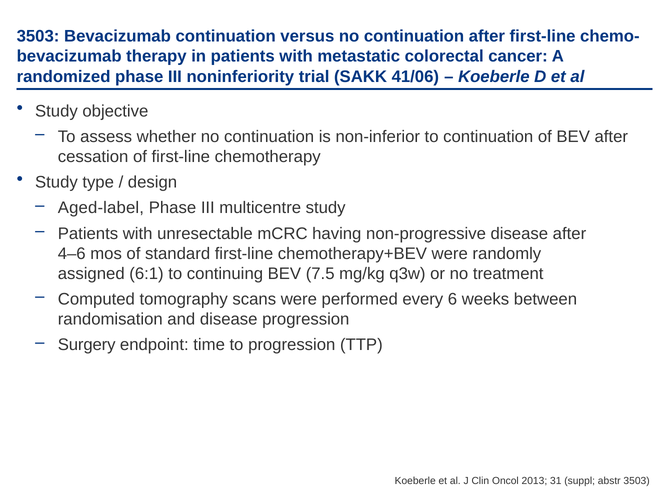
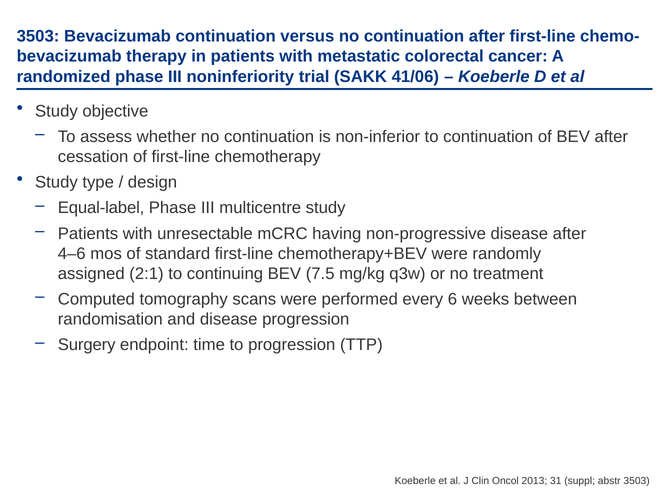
Aged-label: Aged-label -> Equal-label
6:1: 6:1 -> 2:1
